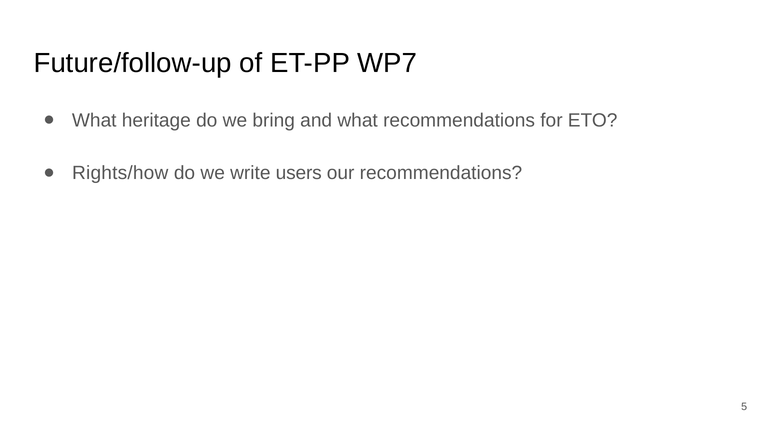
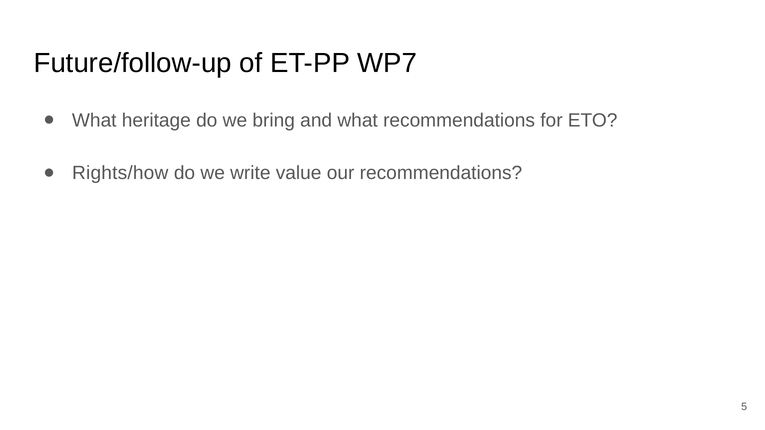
users: users -> value
